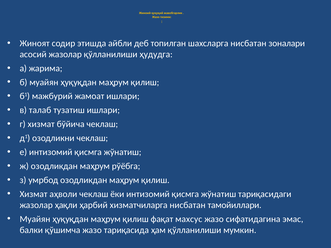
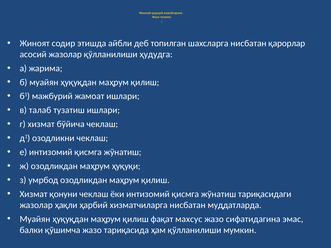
зоналари: зоналари -> қарорлар
рўёбга: рўёбга -> ҳуқуқи
аҳволи: аҳволи -> қонуни
тамойиллари: тамойиллари -> муддатларда
